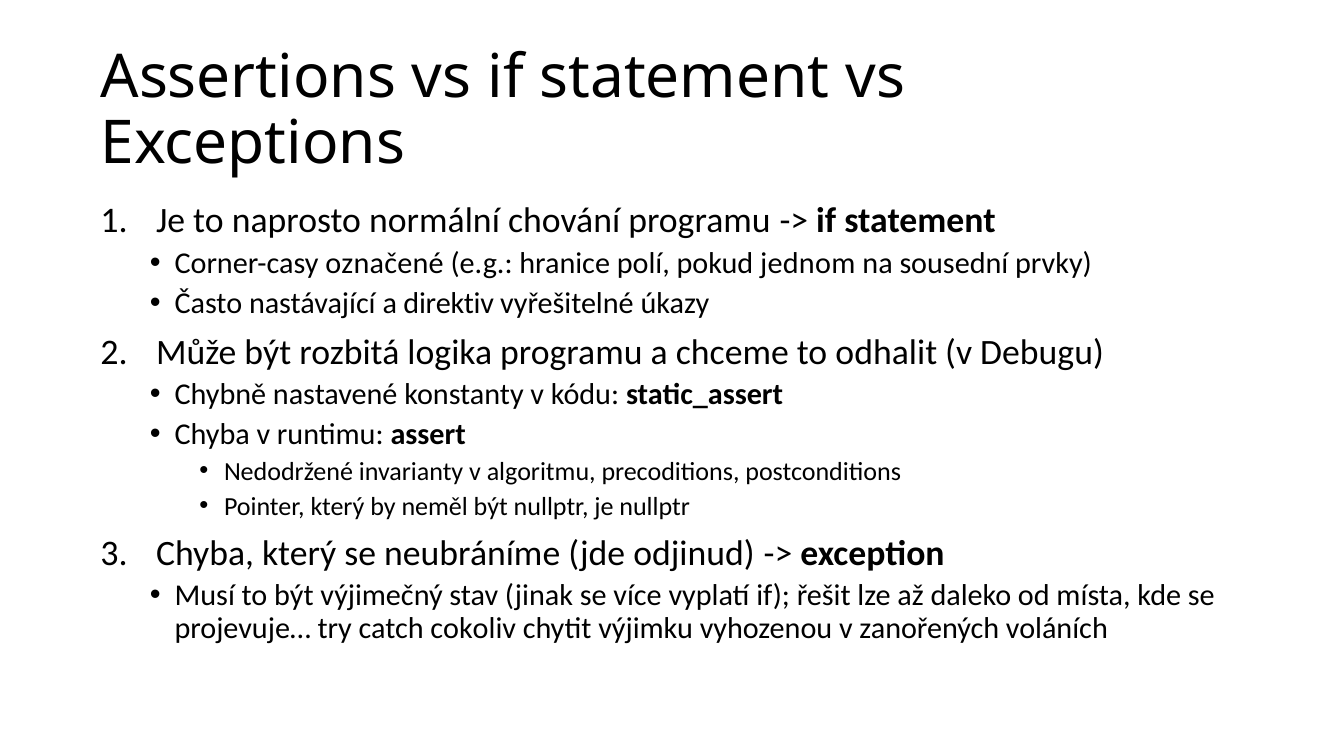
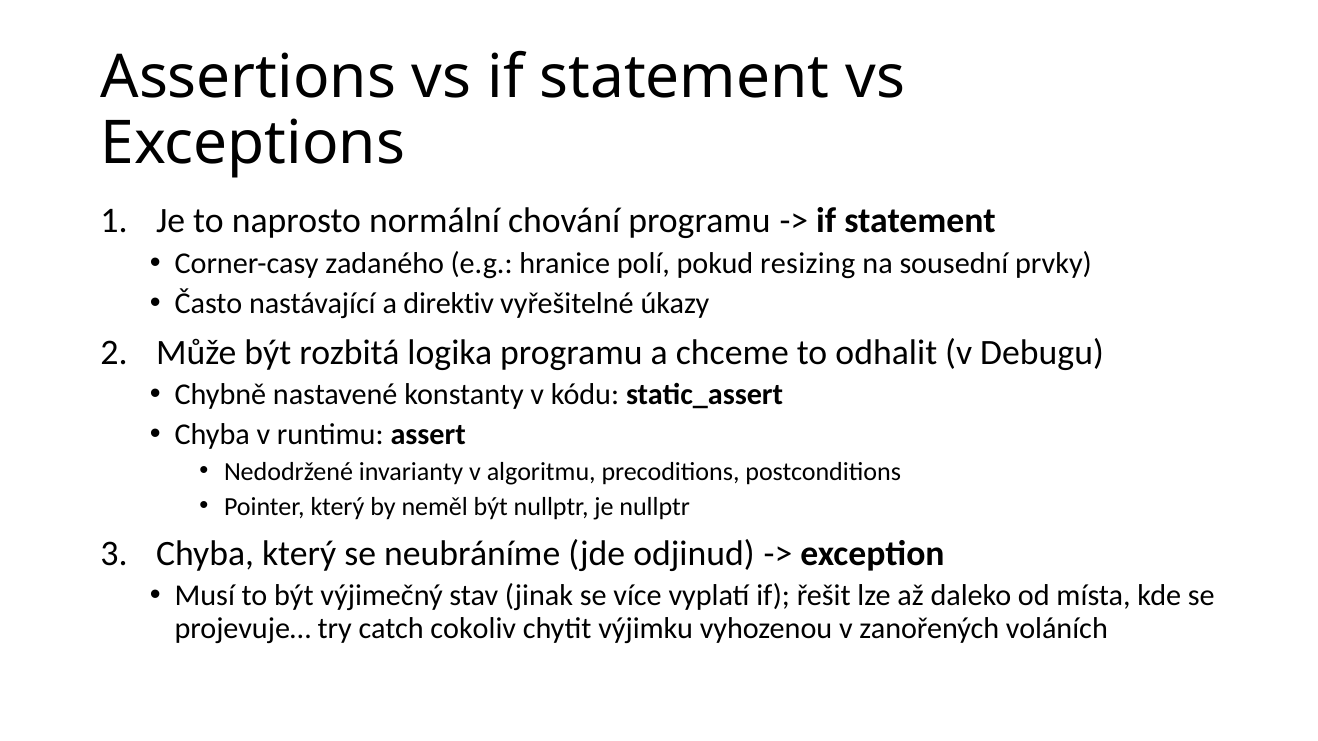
označené: označené -> zadaného
jednom: jednom -> resizing
